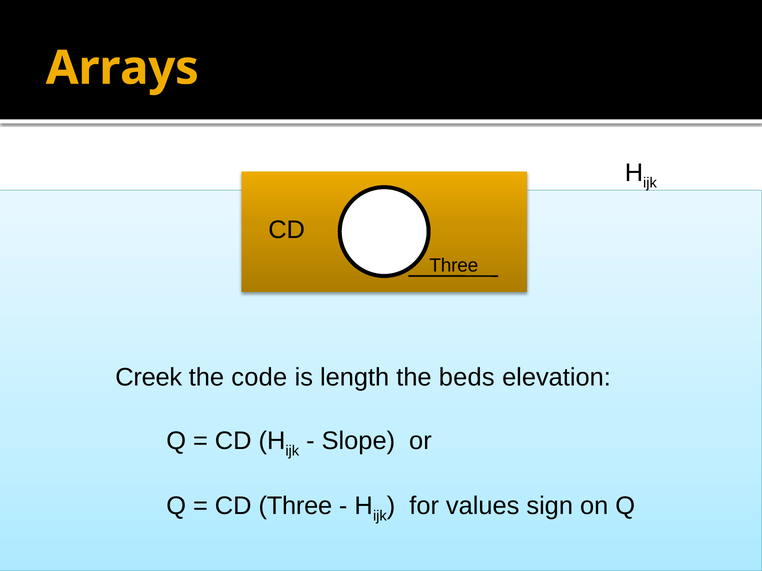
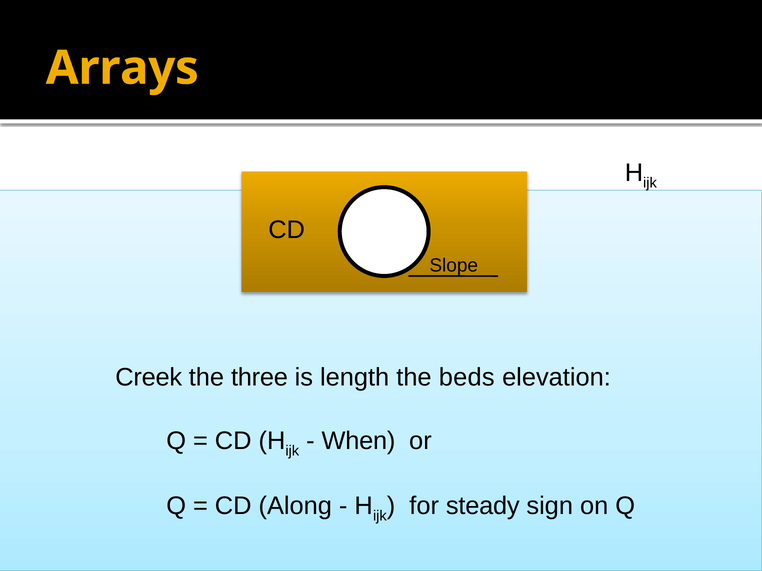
Three at (454, 266): Three -> Slope
code: code -> three
Slope: Slope -> When
Three at (295, 507): Three -> Along
values: values -> steady
